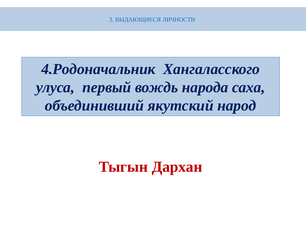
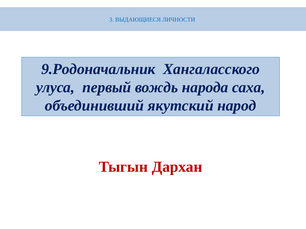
4.Родоначальник: 4.Родоначальник -> 9.Родоначальник
